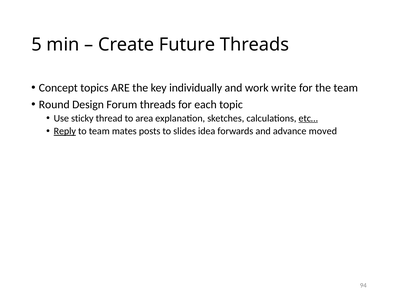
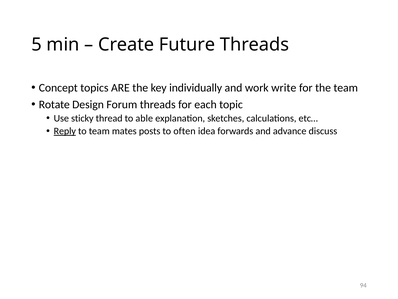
Round: Round -> Rotate
area: area -> able
etc… underline: present -> none
slides: slides -> often
moved: moved -> discuss
